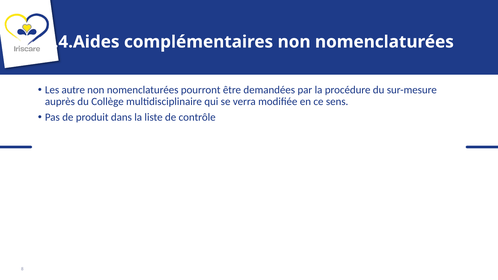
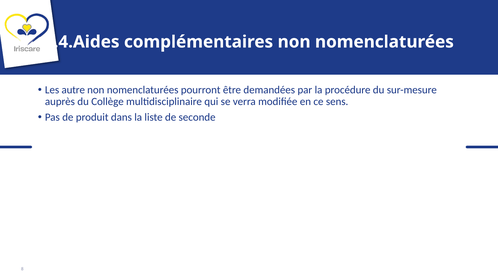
contrôle: contrôle -> seconde
